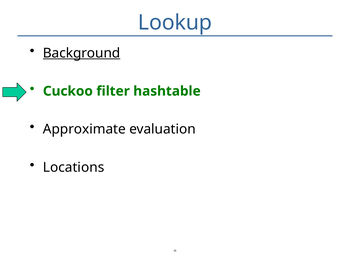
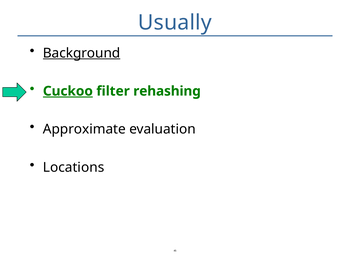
Lookup: Lookup -> Usually
Cuckoo underline: none -> present
hashtable: hashtable -> rehashing
